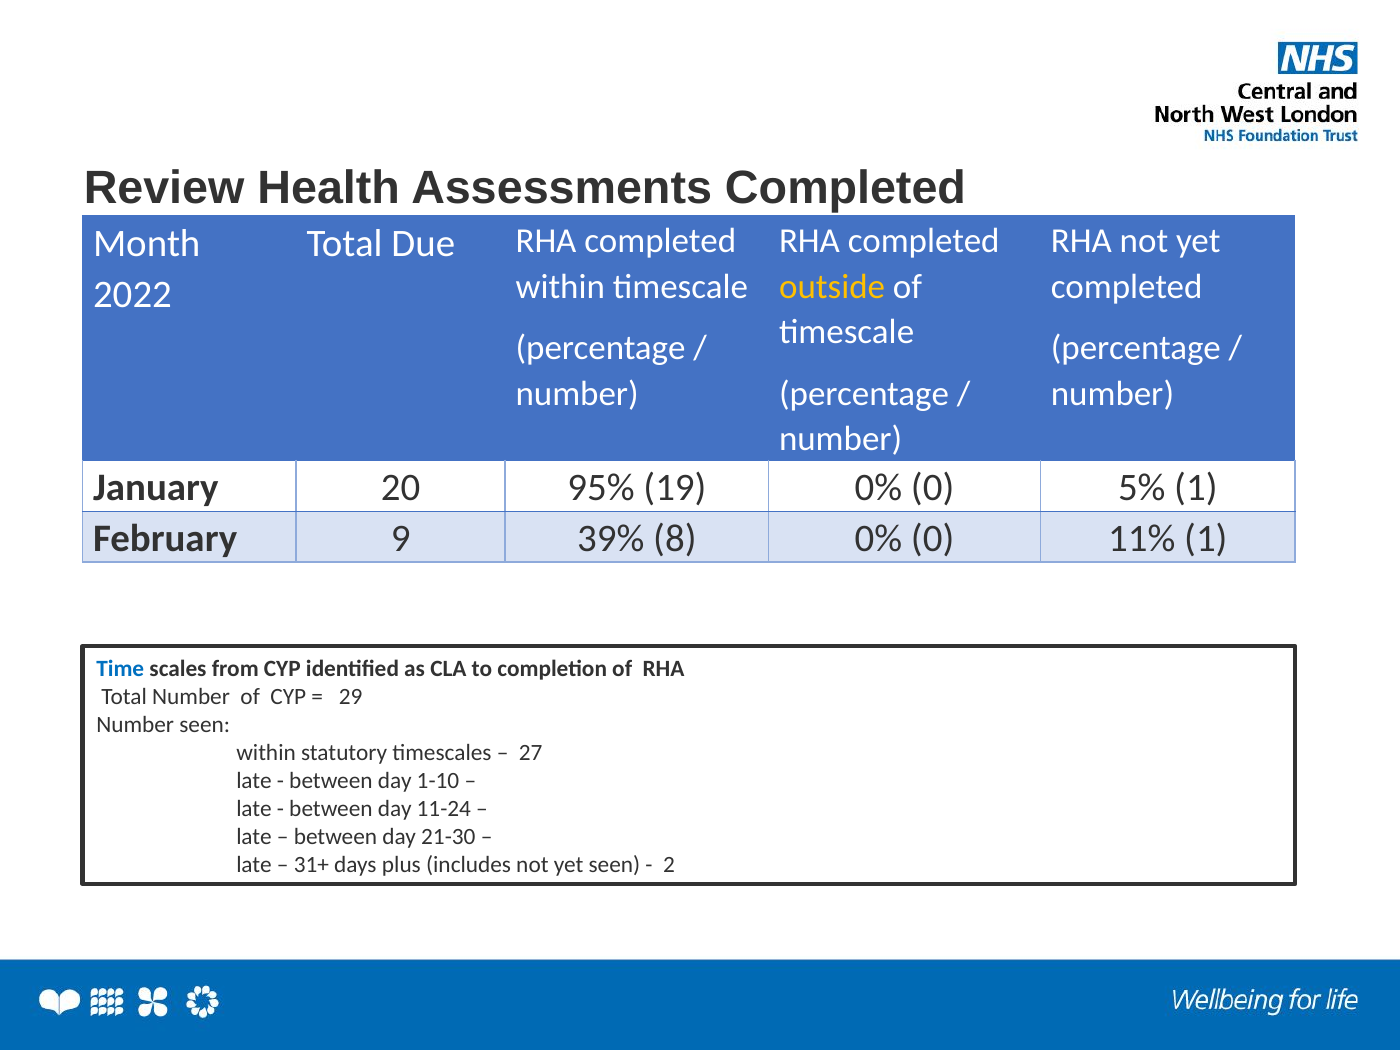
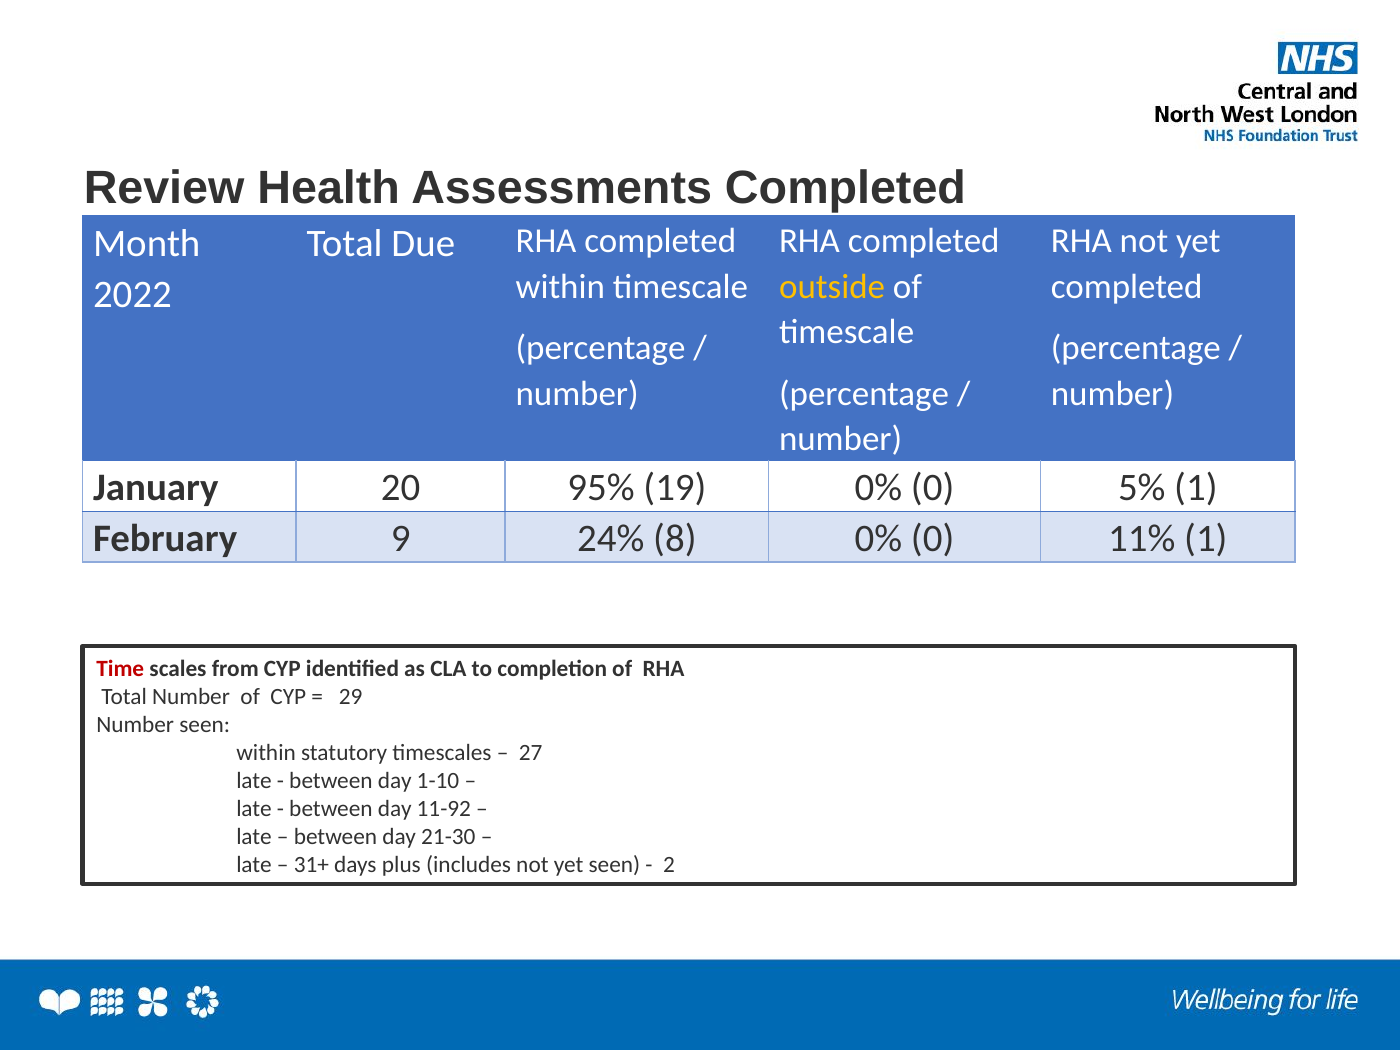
39%: 39% -> 24%
Time colour: blue -> red
11-24: 11-24 -> 11-92
